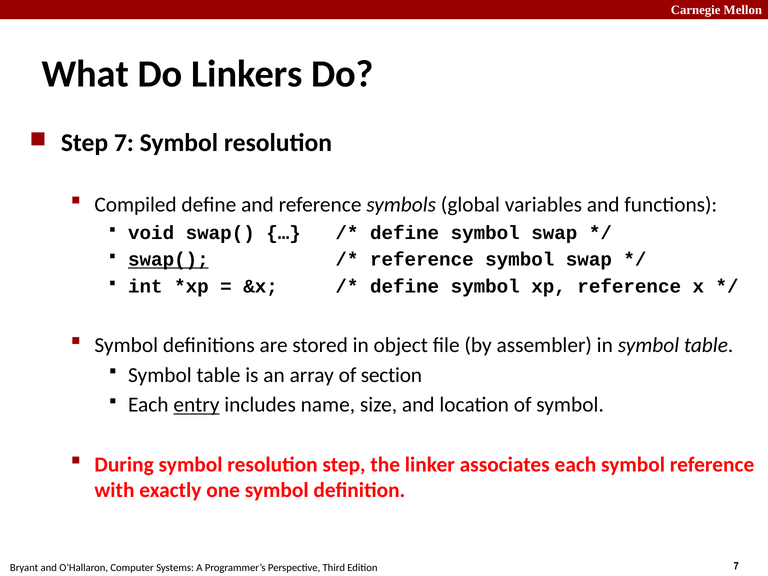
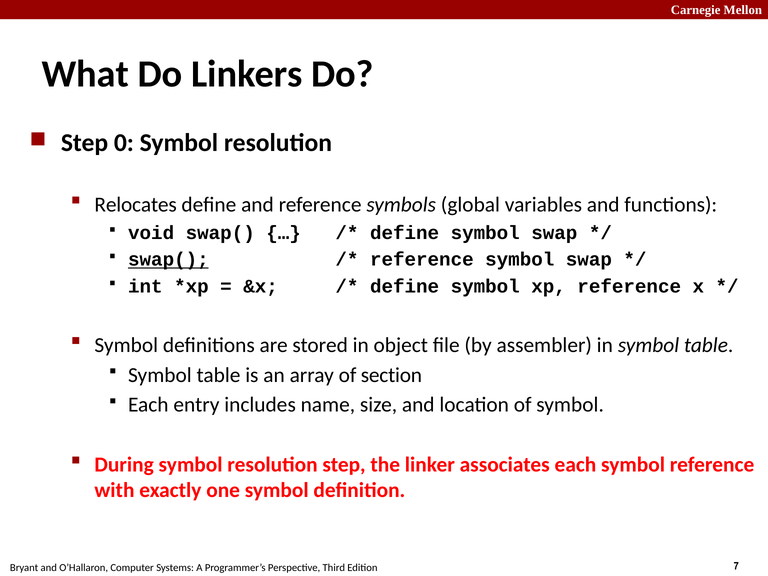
Step 7: 7 -> 0
Compiled: Compiled -> Relocates
entry underline: present -> none
